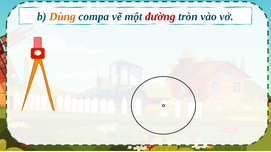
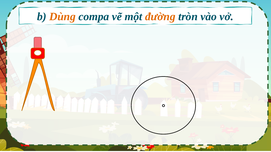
đường colour: red -> orange
